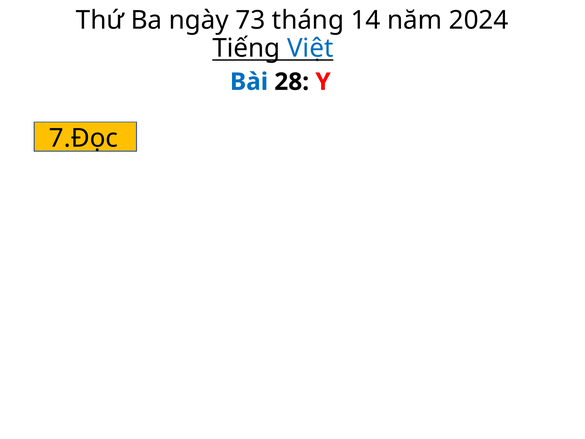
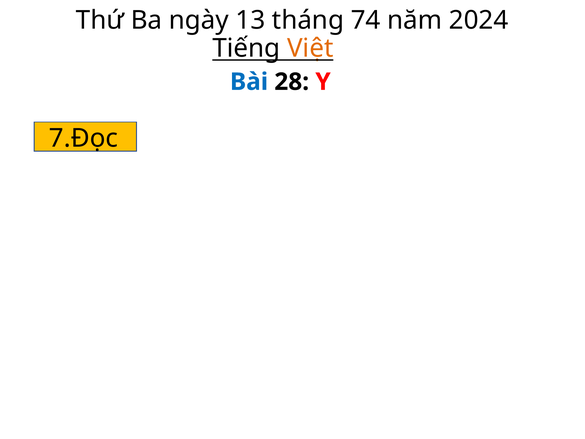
73: 73 -> 13
14: 14 -> 74
Việt colour: blue -> orange
